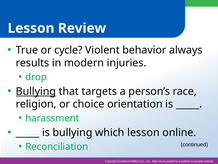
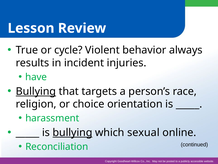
modern: modern -> incident
drop: drop -> have
bullying at (72, 132) underline: none -> present
which lesson: lesson -> sexual
